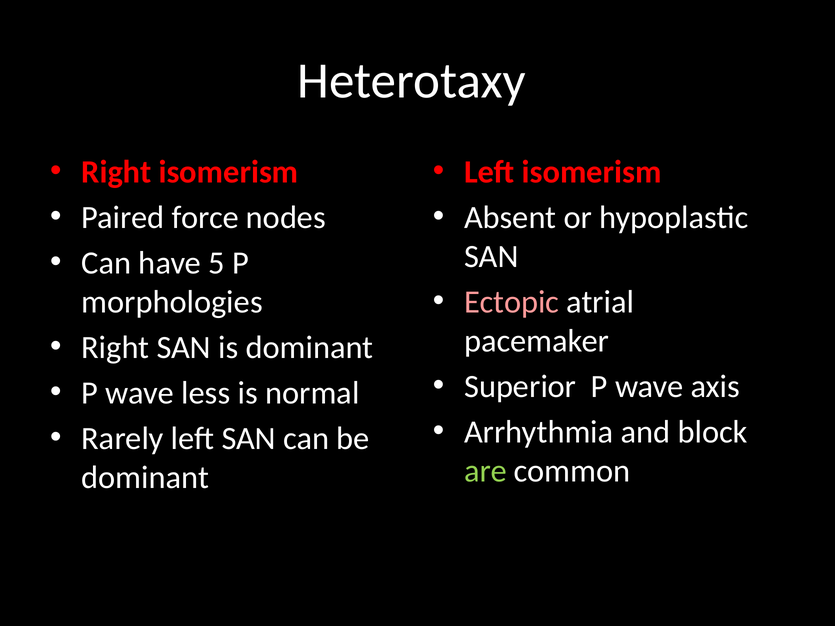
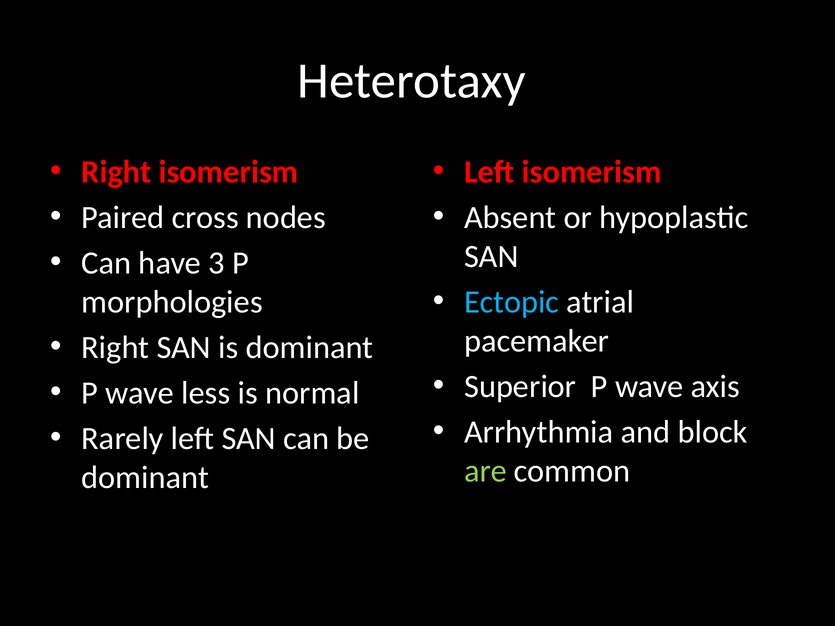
force: force -> cross
5: 5 -> 3
Ectopic colour: pink -> light blue
